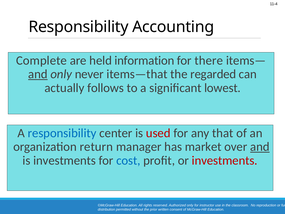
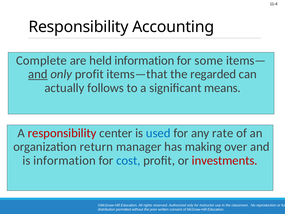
there: there -> some
only never: never -> profit
lowest: lowest -> means
responsibility at (62, 133) colour: blue -> red
used colour: red -> blue
that: that -> rate
market: market -> making
and at (260, 147) underline: present -> none
is investments: investments -> information
